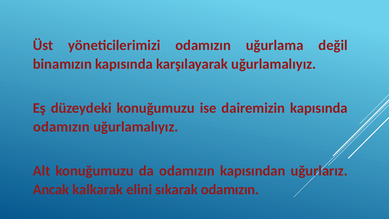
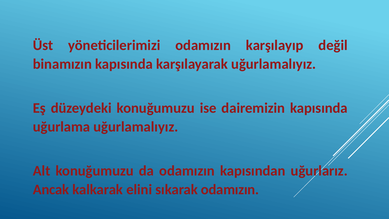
uğurlama: uğurlama -> karşılayıp
odamızın at (61, 127): odamızın -> uğurlama
